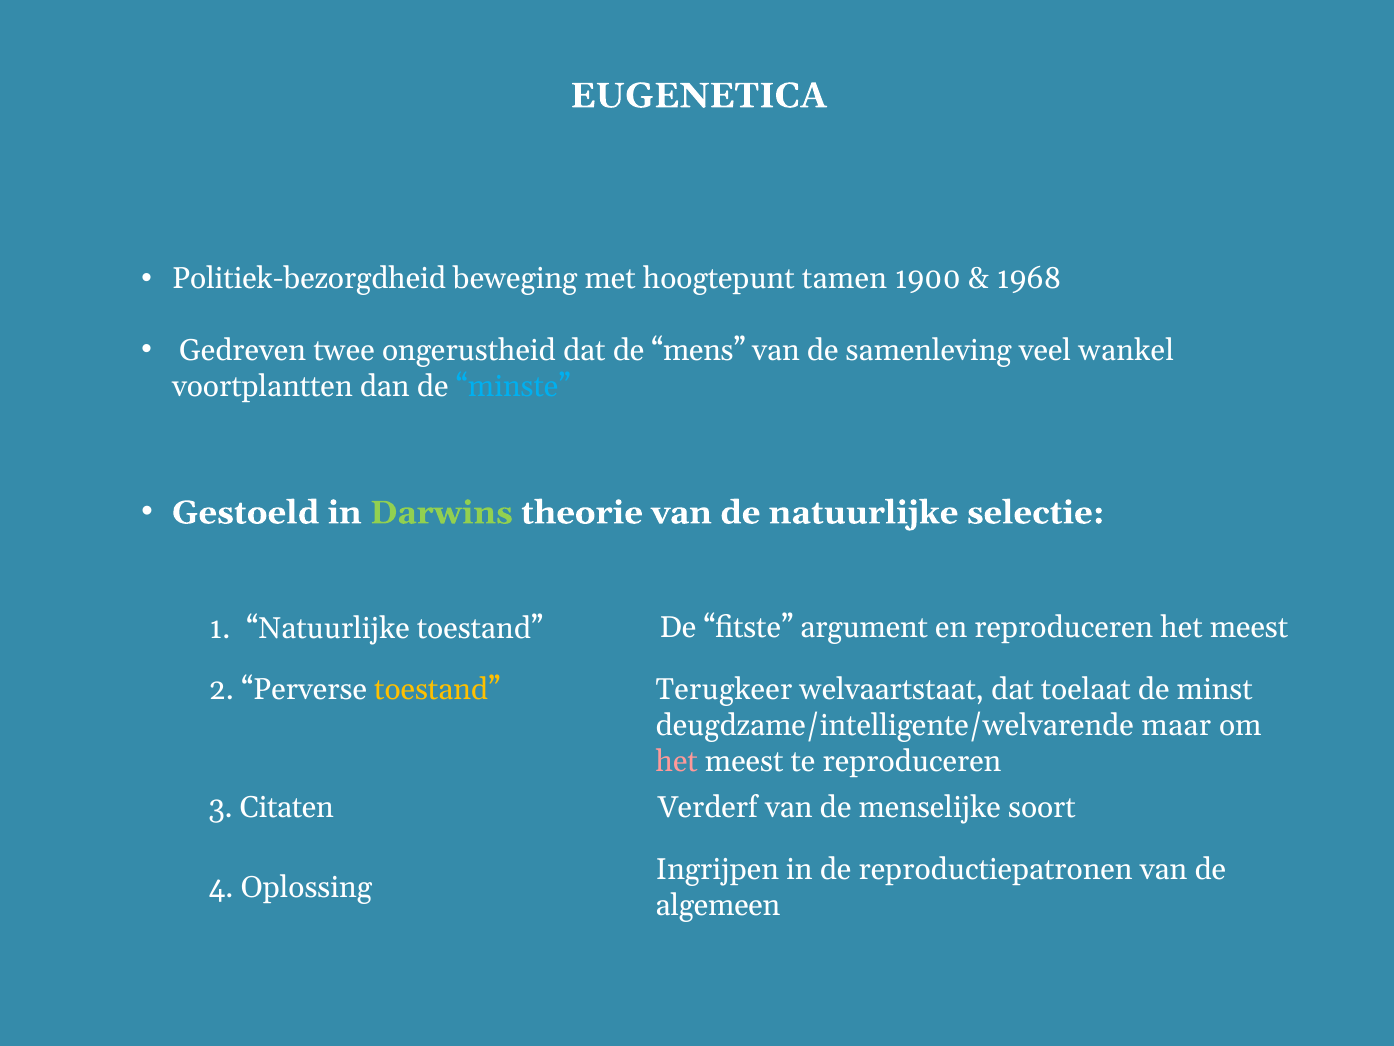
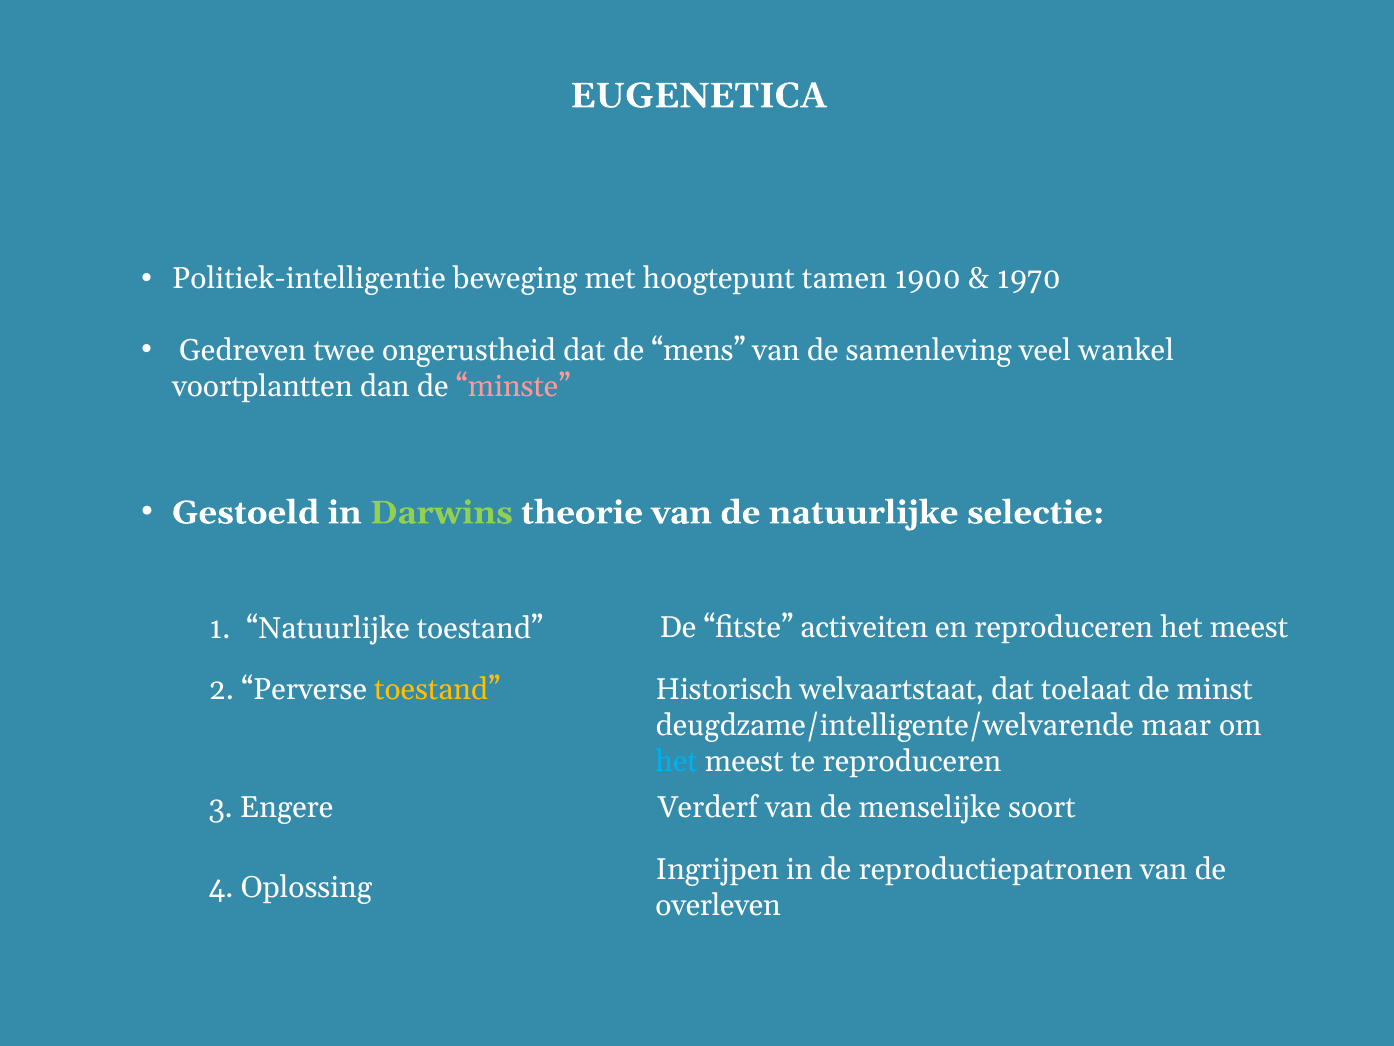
Politiek-bezorgdheid: Politiek-bezorgdheid -> Politiek-intelligentie
1968: 1968 -> 1970
minste colour: light blue -> pink
argument: argument -> activeiten
Terugkeer: Terugkeer -> Historisch
het at (677, 761) colour: pink -> light blue
Citaten: Citaten -> Engere
algemeen: algemeen -> overleven
